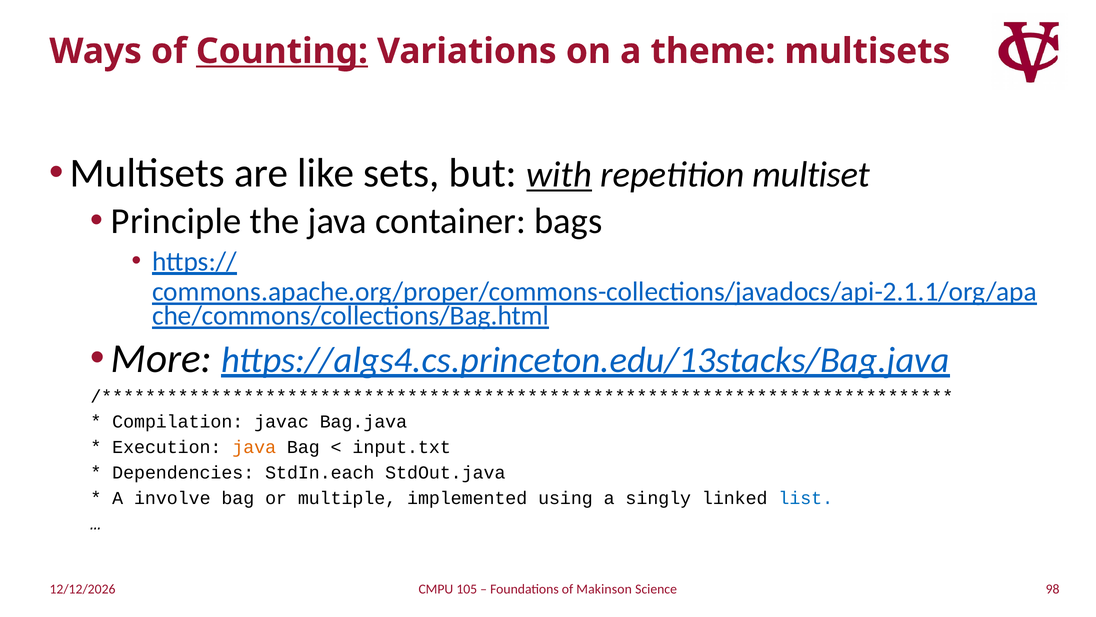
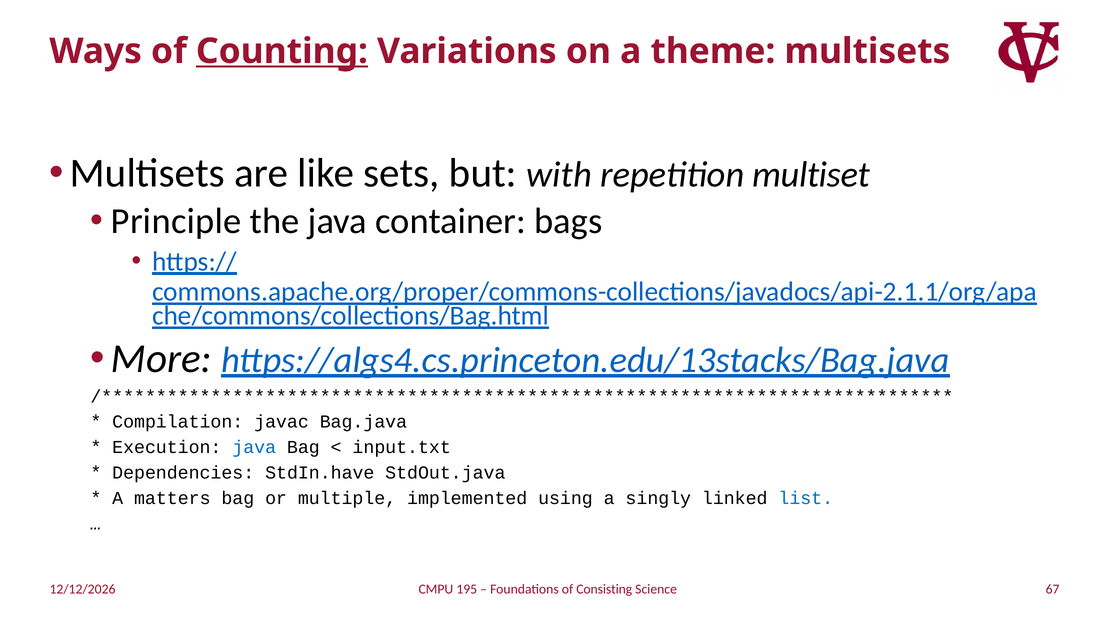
with underline: present -> none
java at (254, 447) colour: orange -> blue
StdIn.each: StdIn.each -> StdIn.have
involve: involve -> matters
98: 98 -> 67
105: 105 -> 195
Makinson: Makinson -> Consisting
